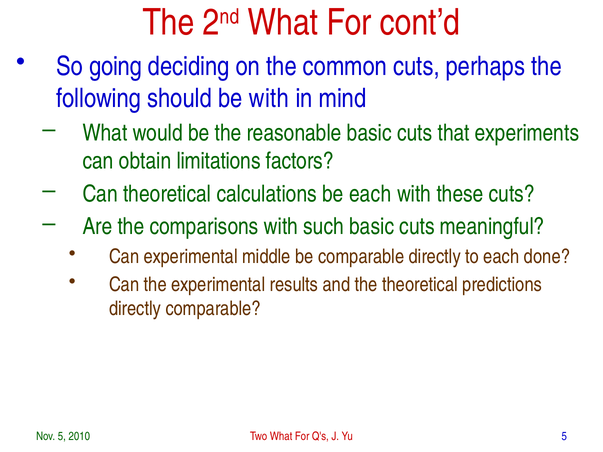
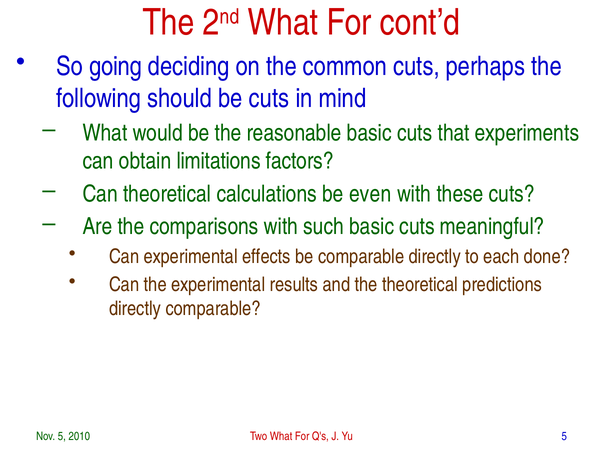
be with: with -> cuts
be each: each -> even
middle: middle -> effects
